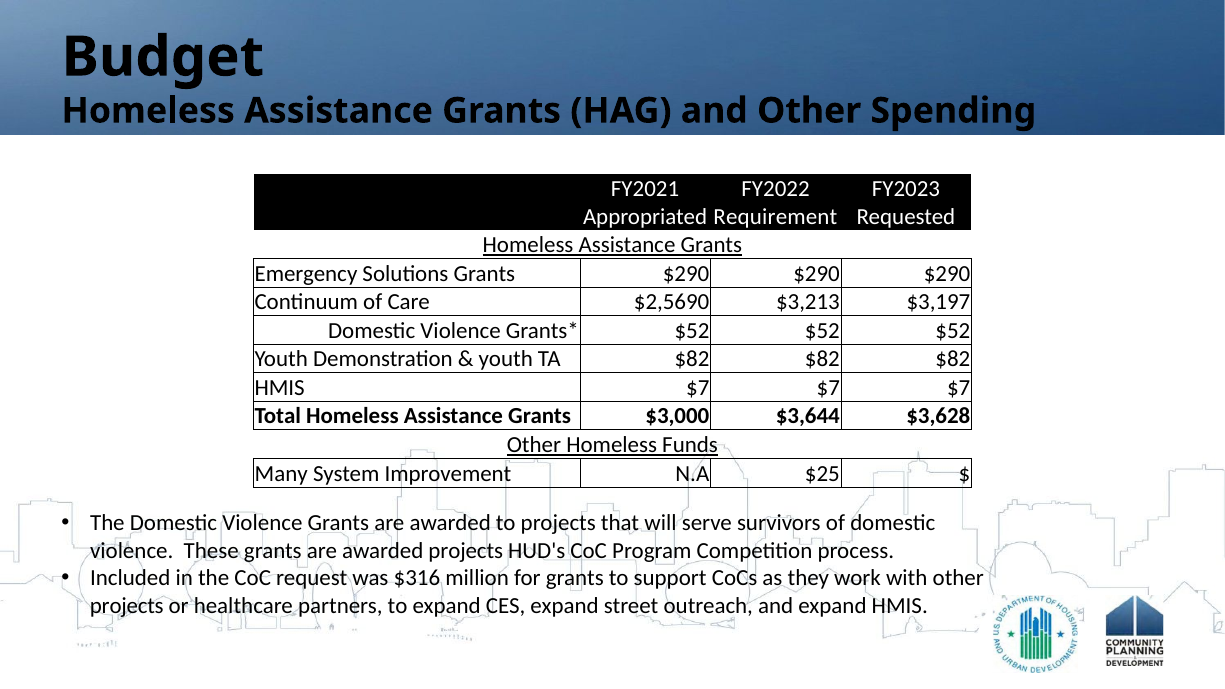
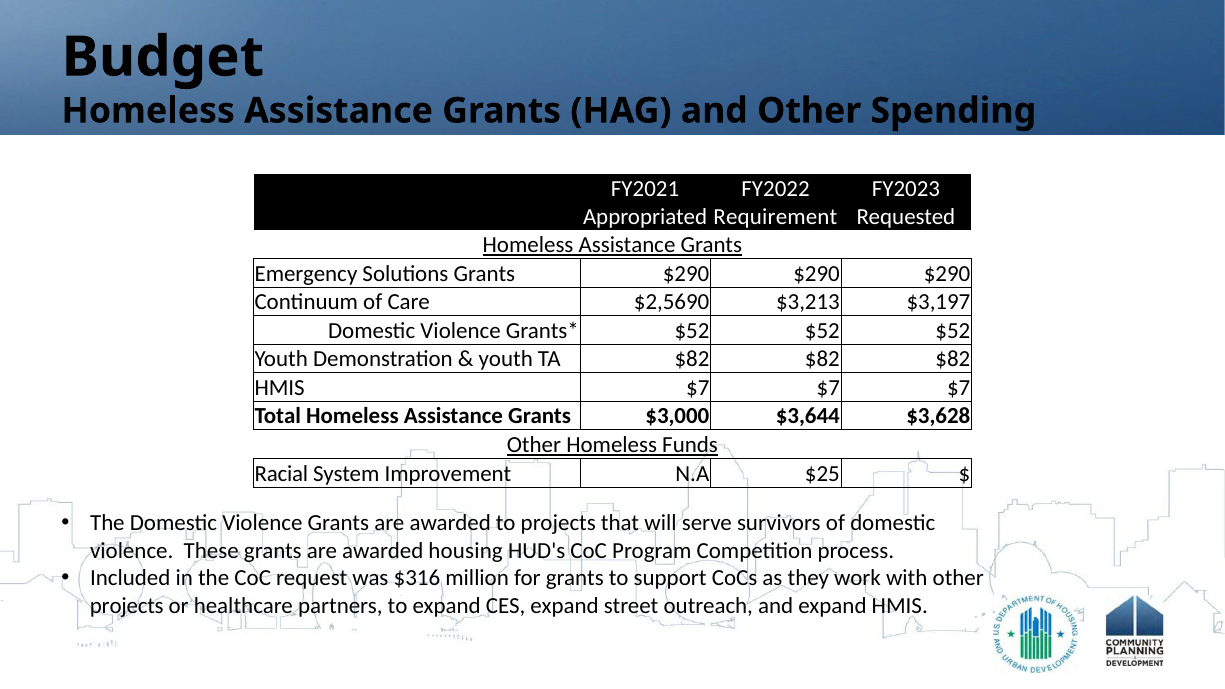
Many: Many -> Racial
awarded projects: projects -> housing
